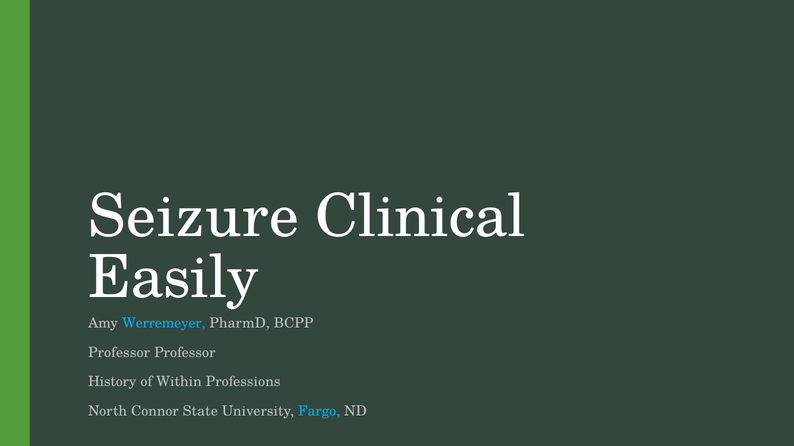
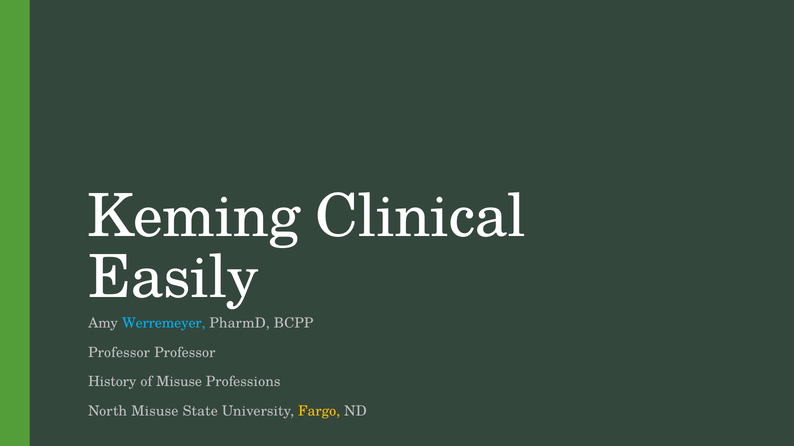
Seizure: Seizure -> Keming
of Within: Within -> Misuse
North Connor: Connor -> Misuse
Fargo colour: light blue -> yellow
